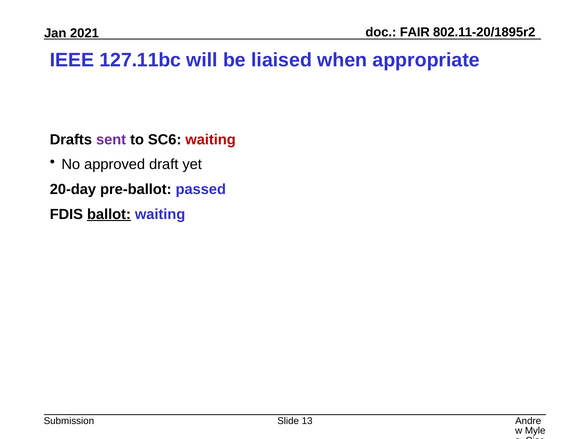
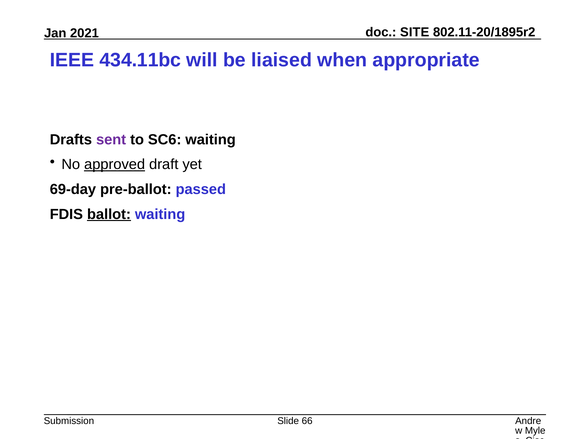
FAIR: FAIR -> SITE
127.11bc: 127.11bc -> 434.11bc
waiting at (211, 139) colour: red -> black
approved underline: none -> present
20-day: 20-day -> 69-day
13: 13 -> 66
